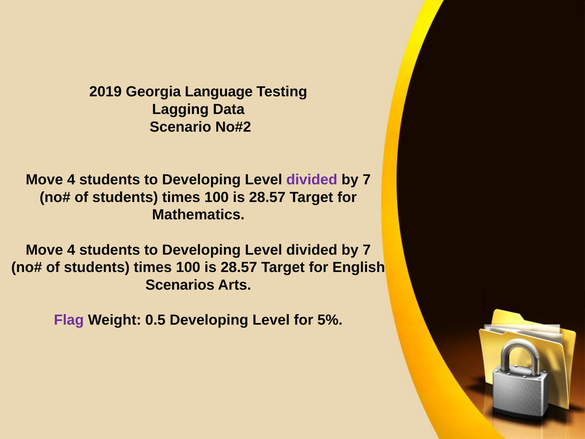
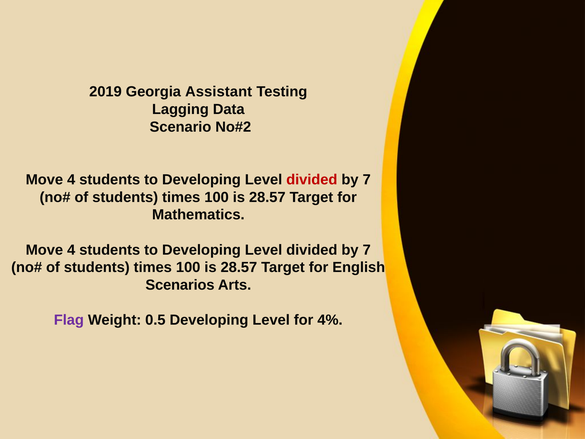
Language: Language -> Assistant
divided at (312, 180) colour: purple -> red
5%: 5% -> 4%
